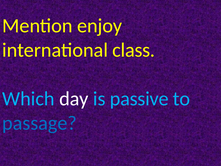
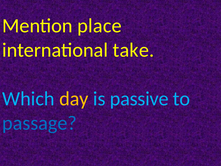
enjoy: enjoy -> place
class: class -> take
day colour: white -> yellow
